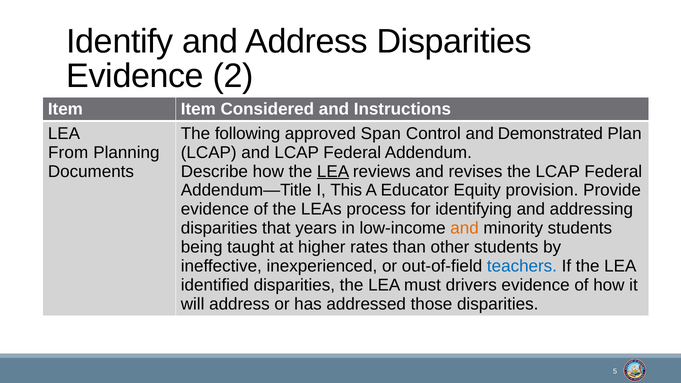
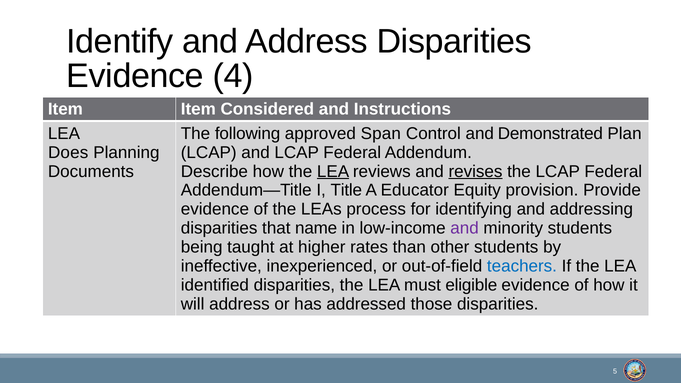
2: 2 -> 4
From: From -> Does
revises underline: none -> present
This: This -> Title
years: years -> name
and at (465, 228) colour: orange -> purple
drivers: drivers -> eligible
